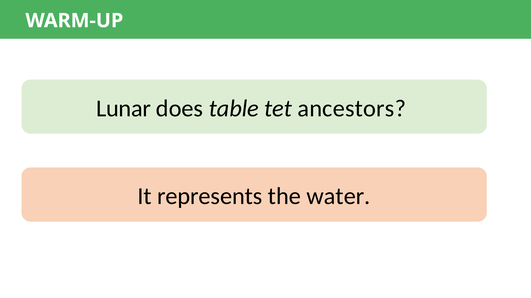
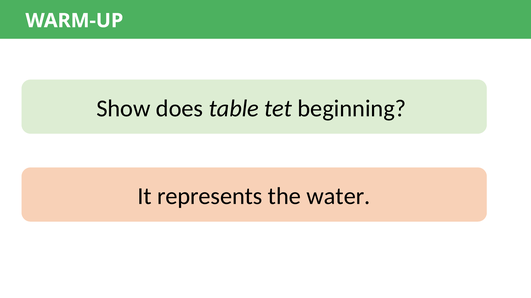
Lunar: Lunar -> Show
ancestors: ancestors -> beginning
